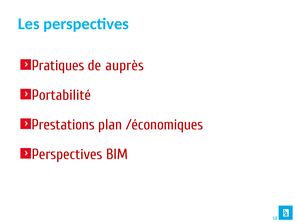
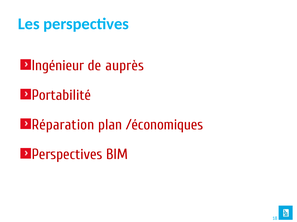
Pratiques: Pratiques -> Ingénieur
Prestations: Prestations -> Réparation
